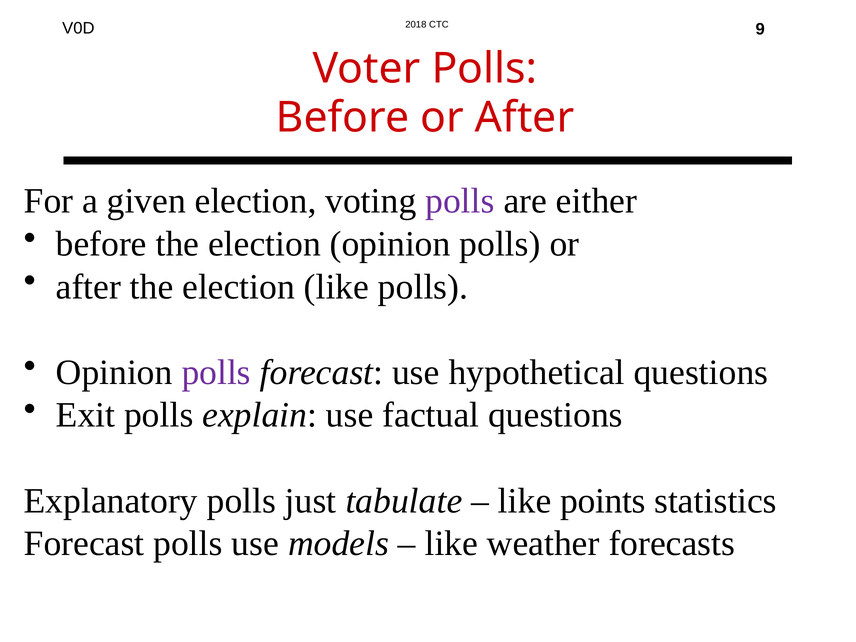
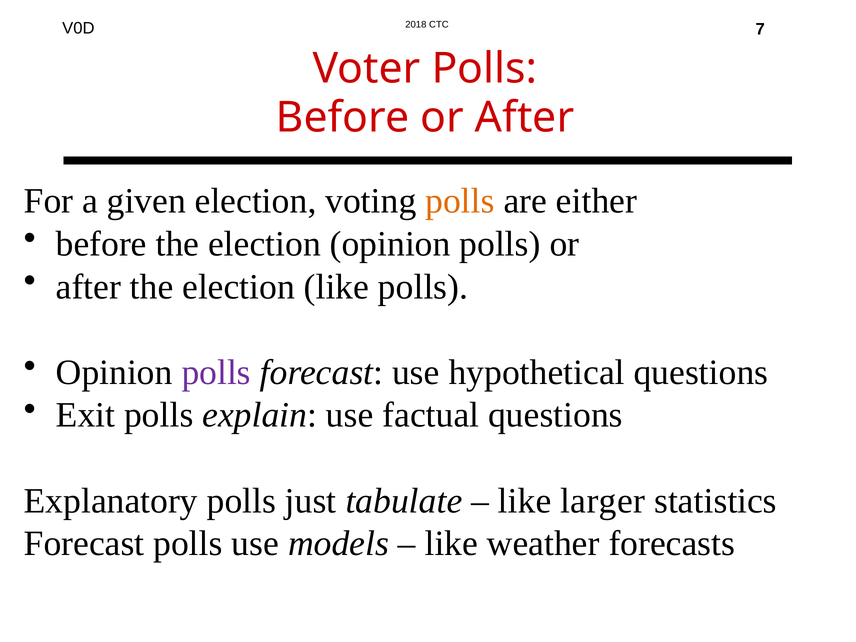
9: 9 -> 7
polls at (460, 201) colour: purple -> orange
points: points -> larger
